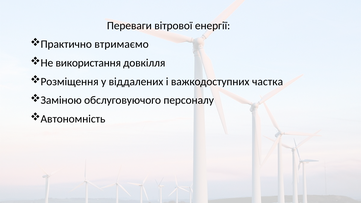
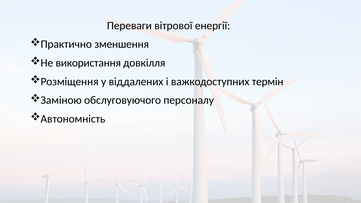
втримаємо: втримаємо -> зменшення
частка: частка -> термін
